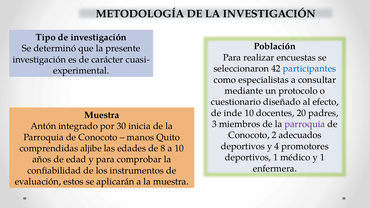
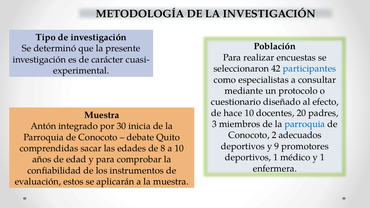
inde: inde -> hace
parroquia at (305, 124) colour: purple -> blue
manos: manos -> debate
4: 4 -> 9
aljibe: aljibe -> sacar
